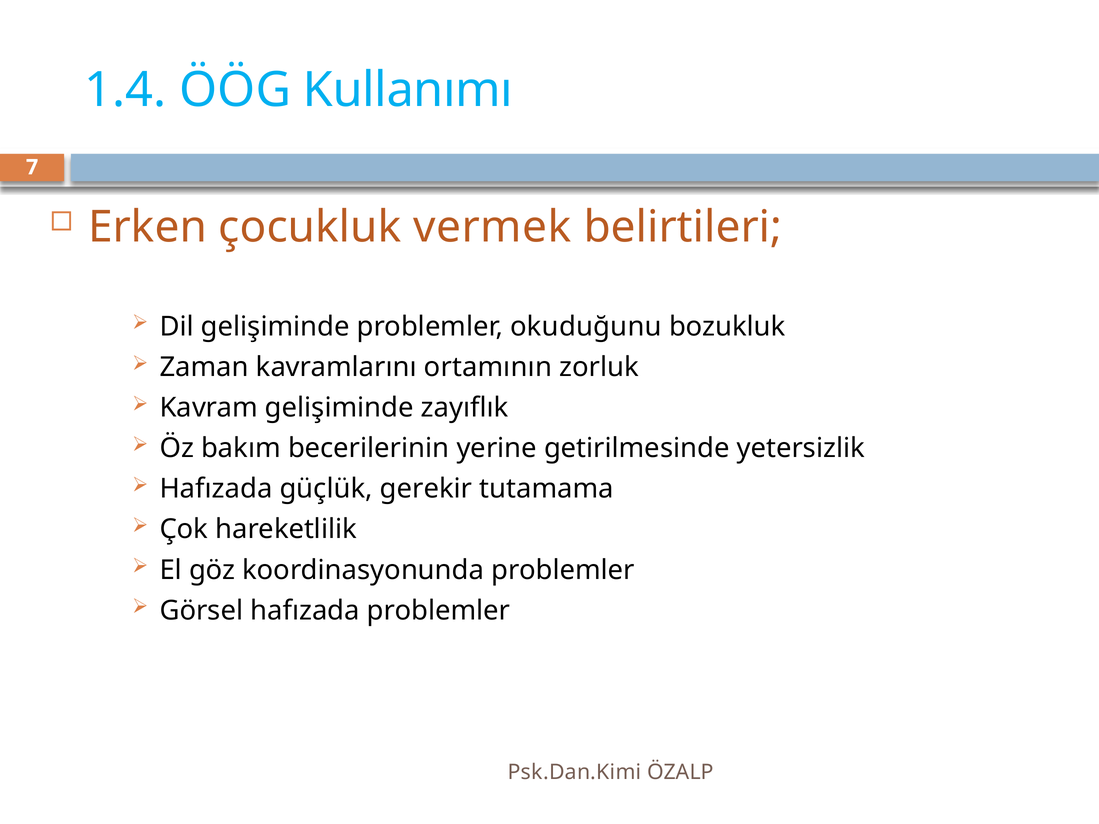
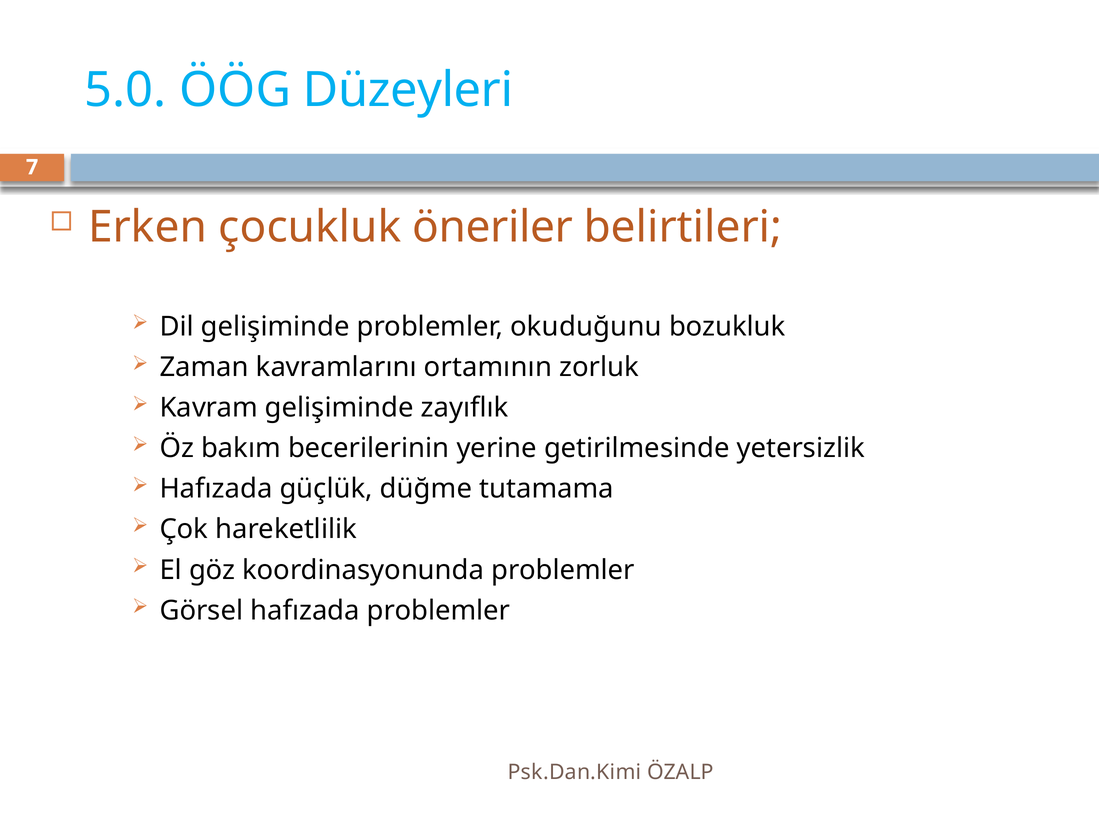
1.4: 1.4 -> 5.0
Kullanımı: Kullanımı -> Düzeyleri
vermek: vermek -> öneriler
gerekir: gerekir -> düğme
